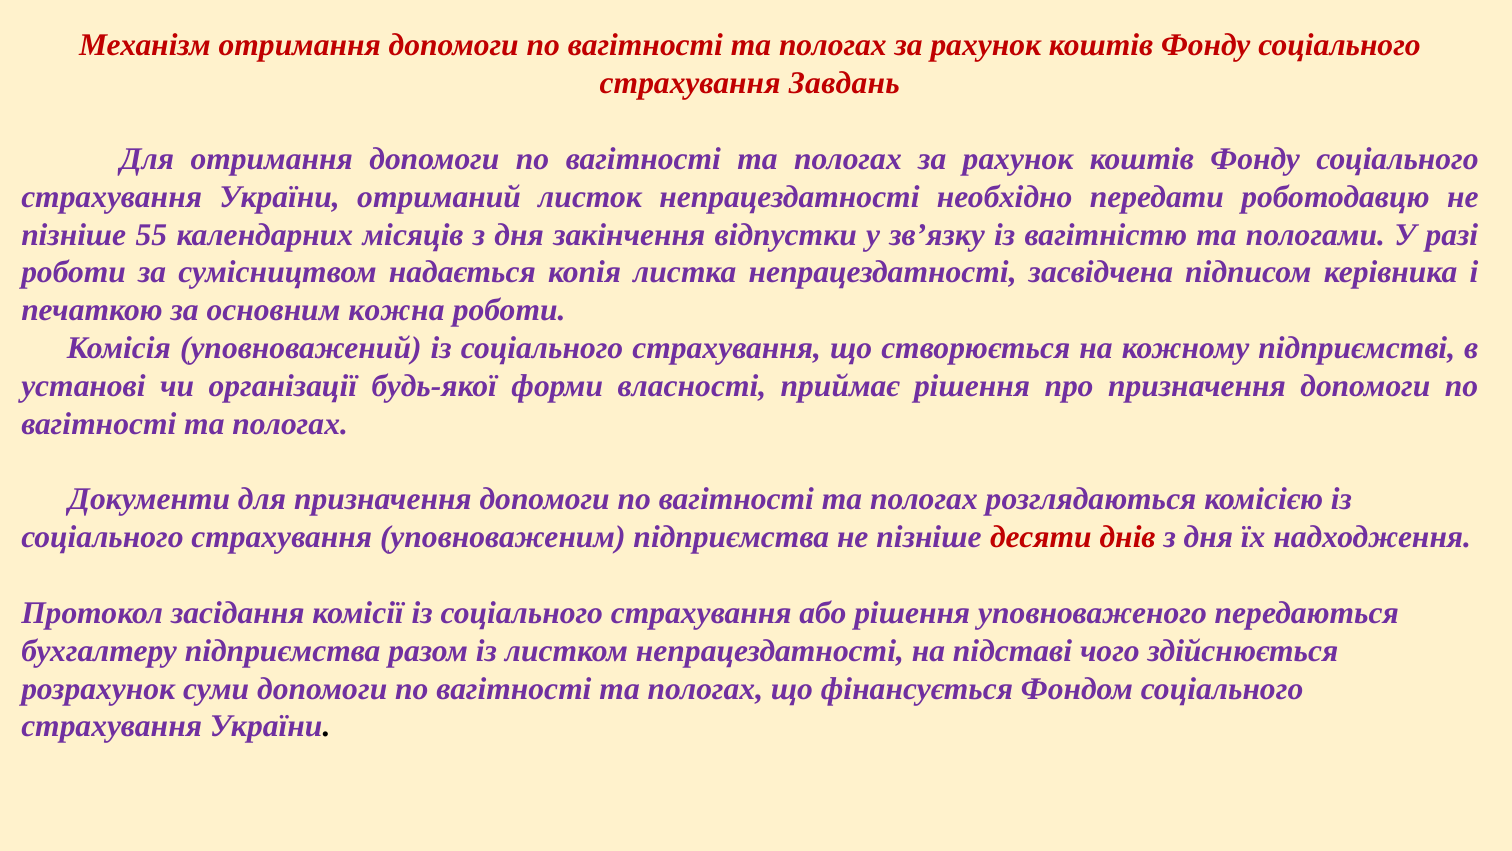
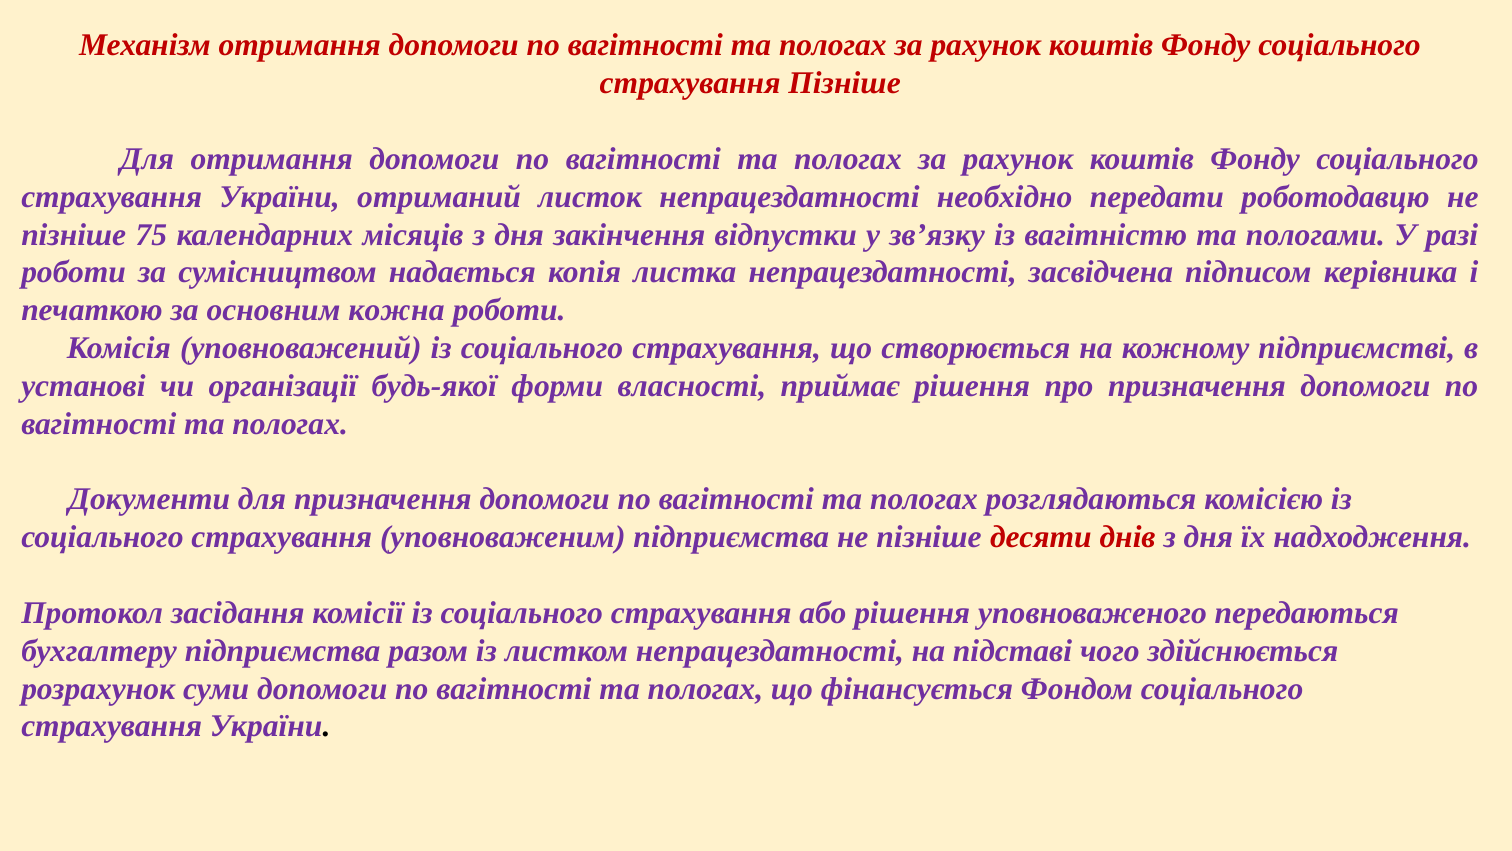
страхування Завдань: Завдань -> Пізніше
55: 55 -> 75
